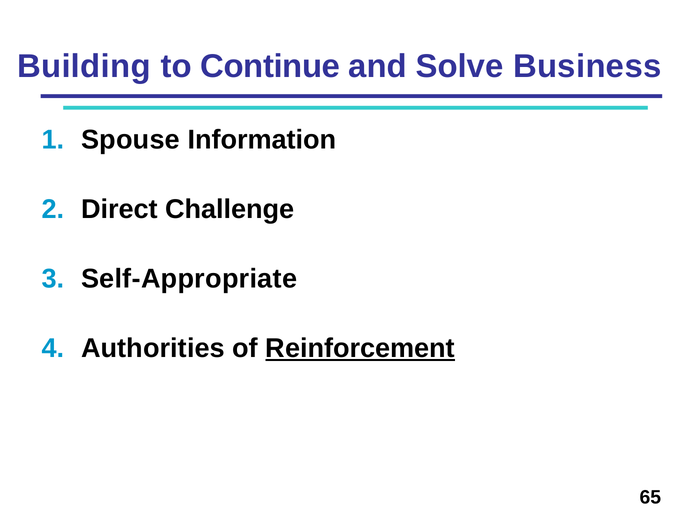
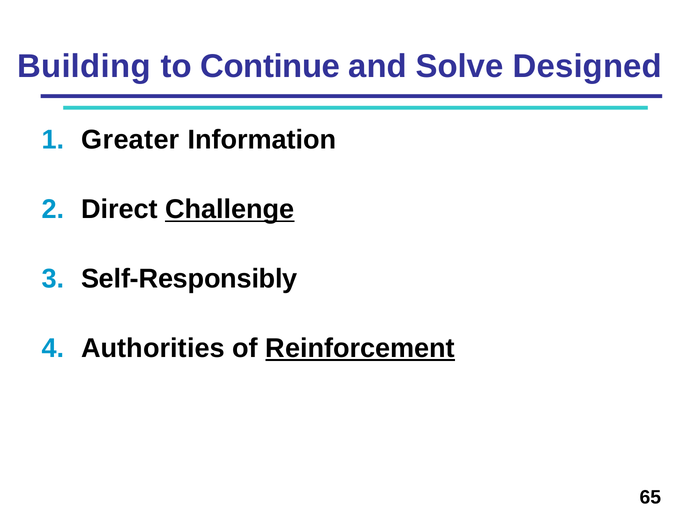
Business: Business -> Designed
Spouse: Spouse -> Greater
Challenge underline: none -> present
Self-Appropriate: Self-Appropriate -> Self-Responsibly
